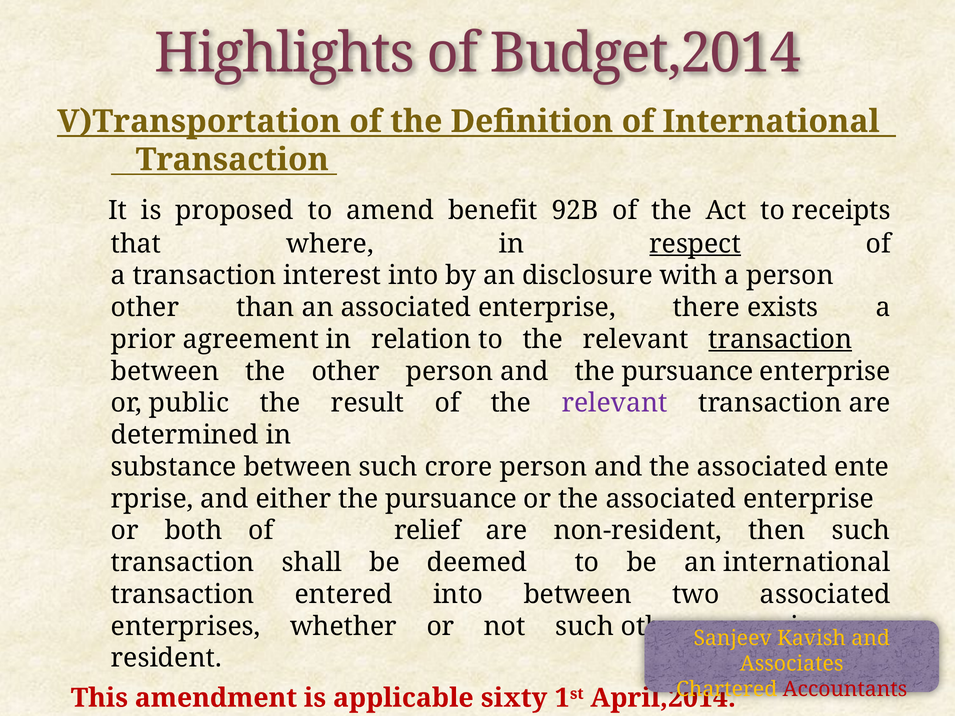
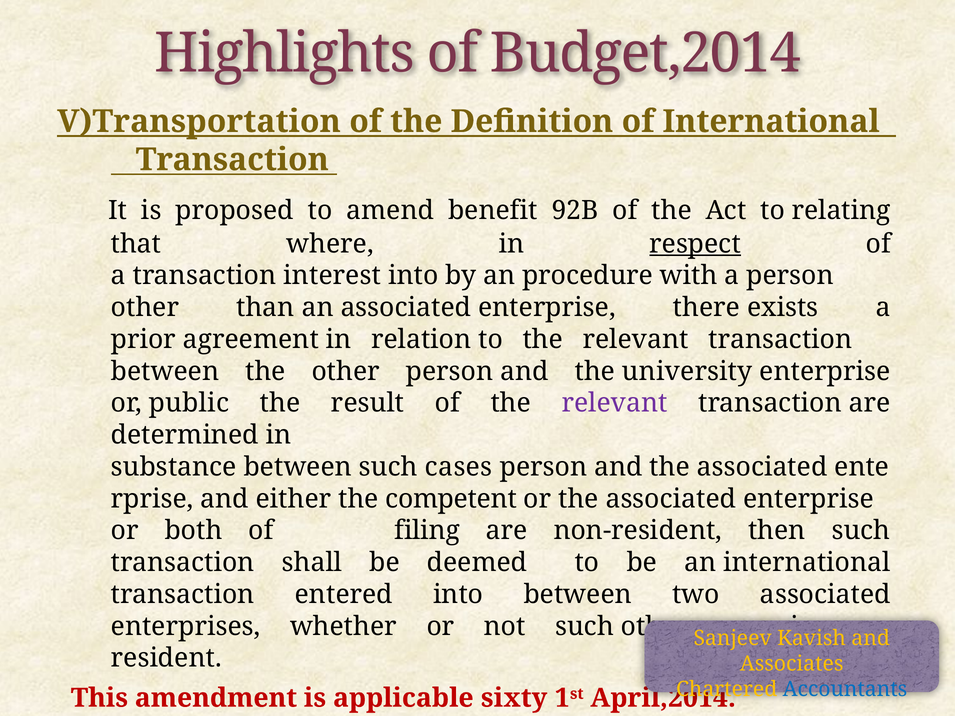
receipts: receipts -> relating
disclosure: disclosure -> procedure
transaction at (780, 340) underline: present -> none
and the pursuance: pursuance -> university
crore: crore -> cases
either the pursuance: pursuance -> competent
relief: relief -> filing
Accountants colour: red -> blue
